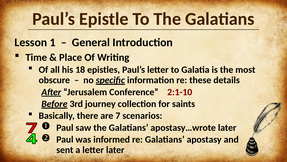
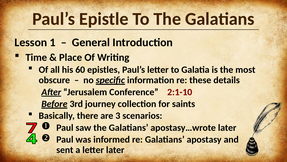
18: 18 -> 60
7: 7 -> 3
